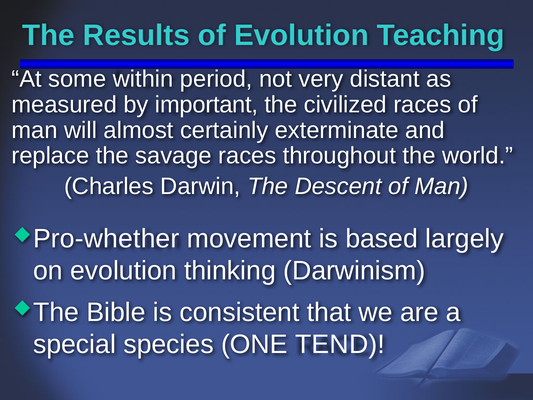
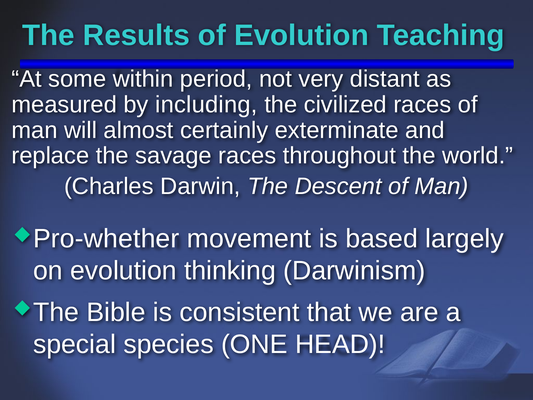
important: important -> including
TEND: TEND -> HEAD
